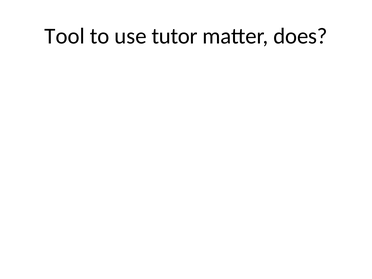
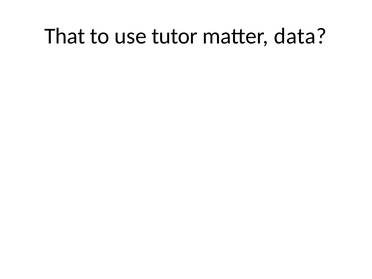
Tool: Tool -> That
does: does -> data
